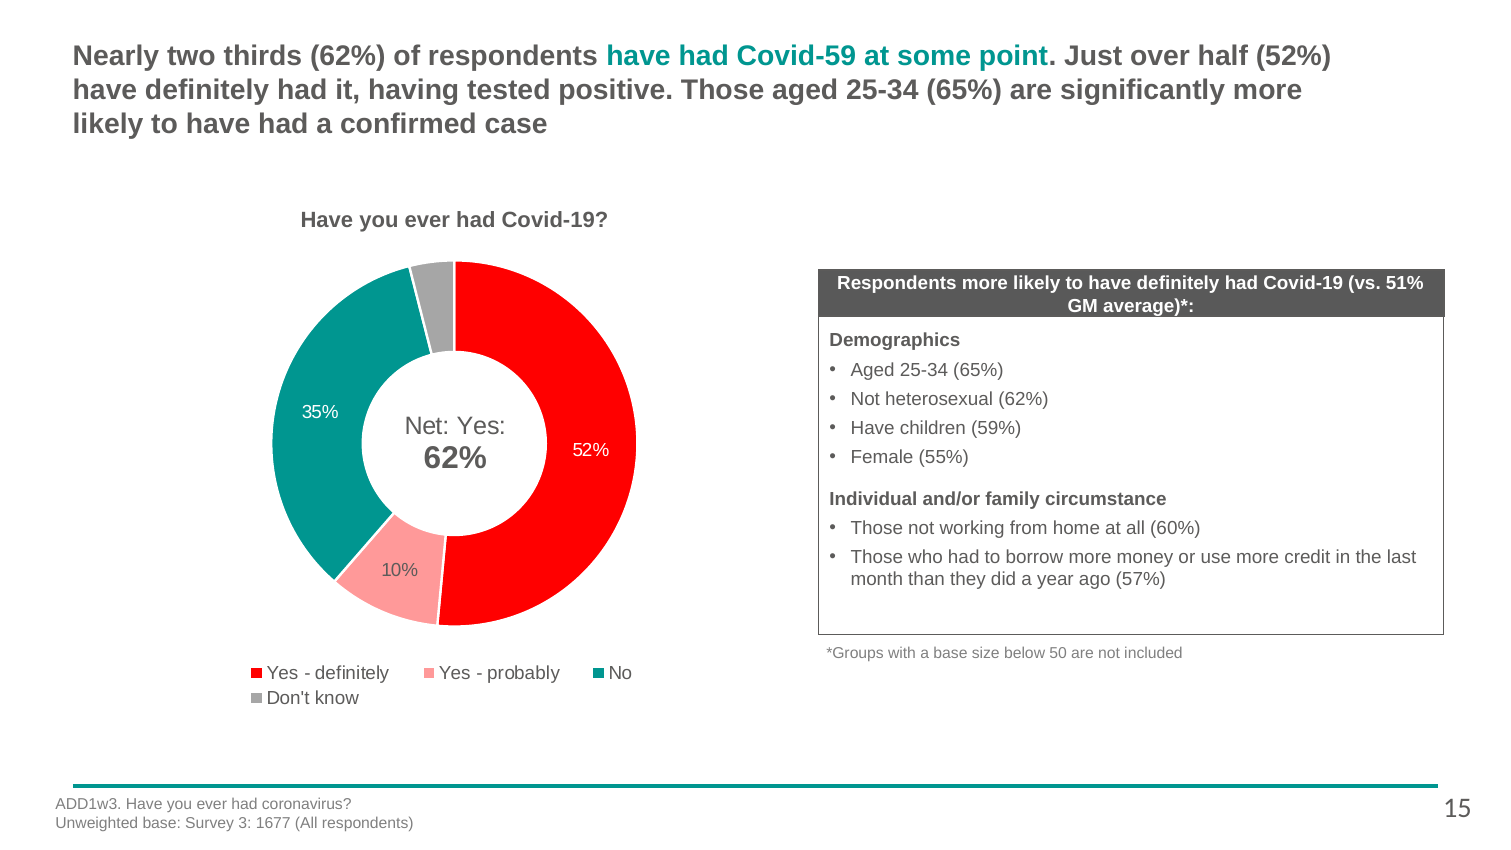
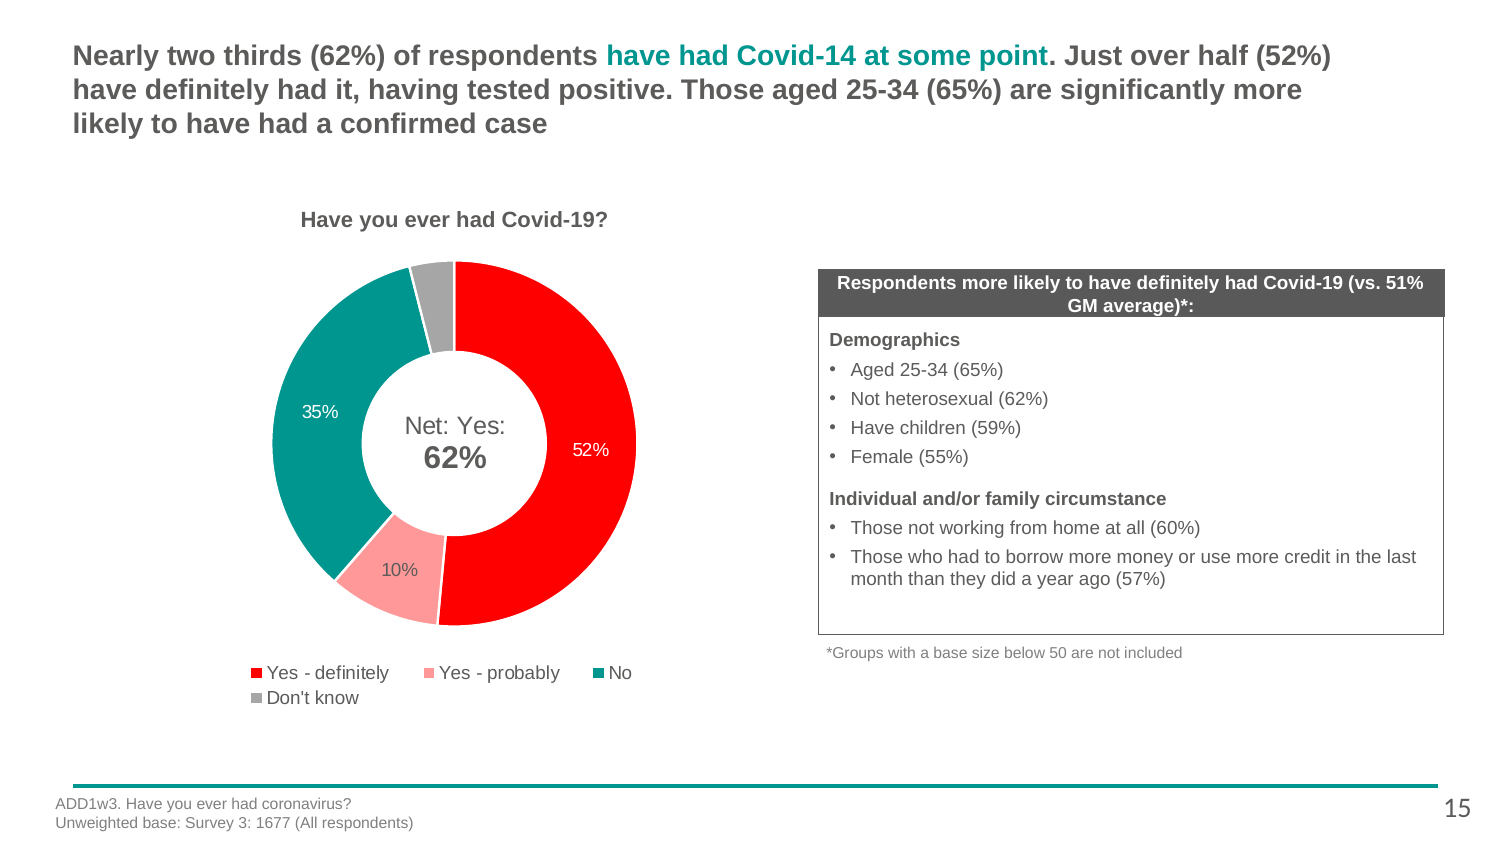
Covid-59: Covid-59 -> Covid-14
